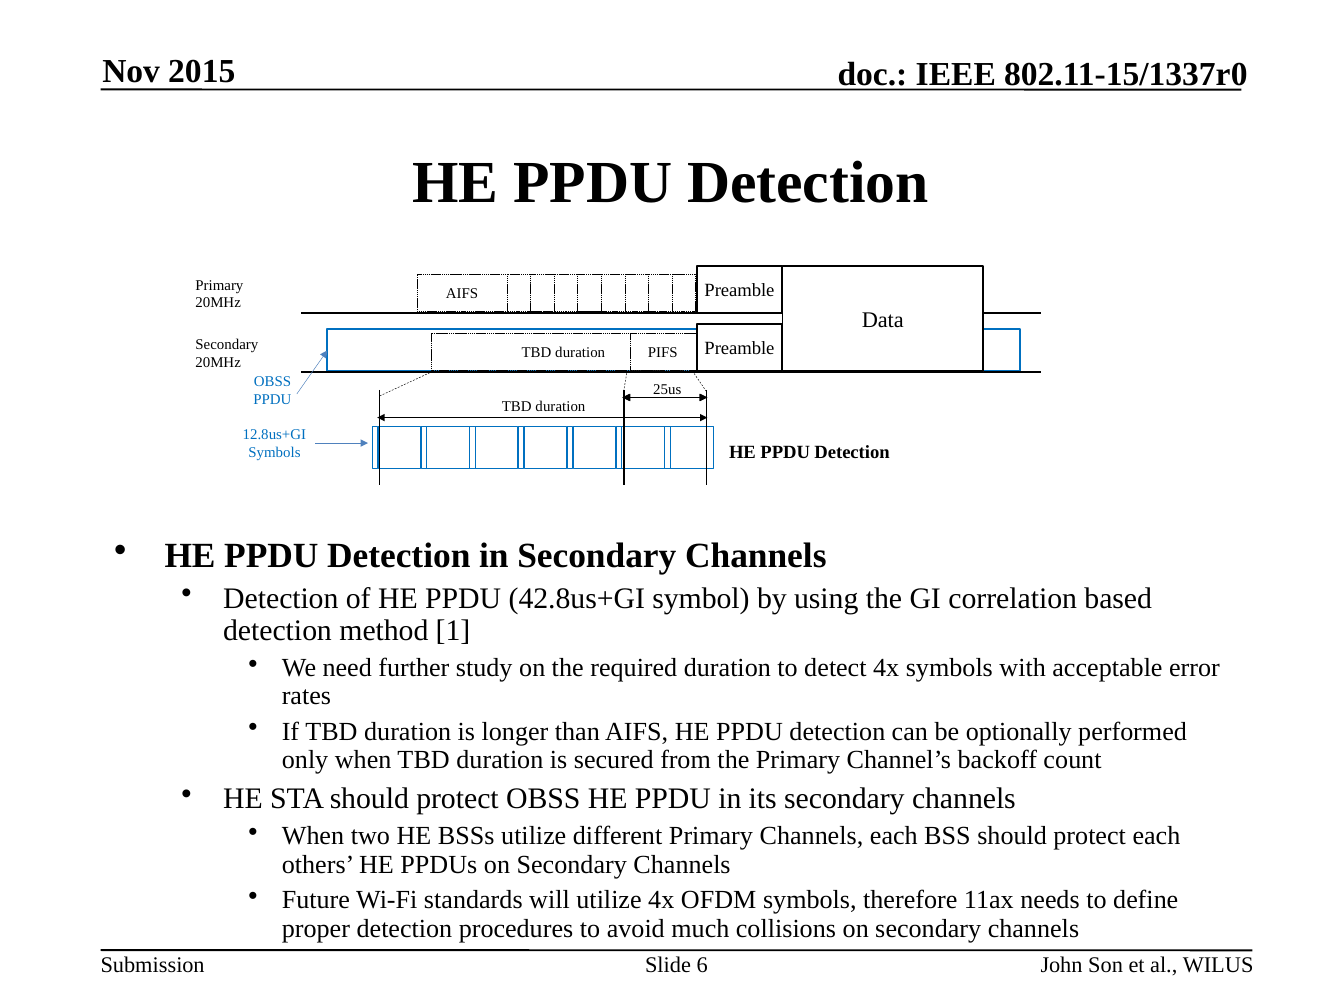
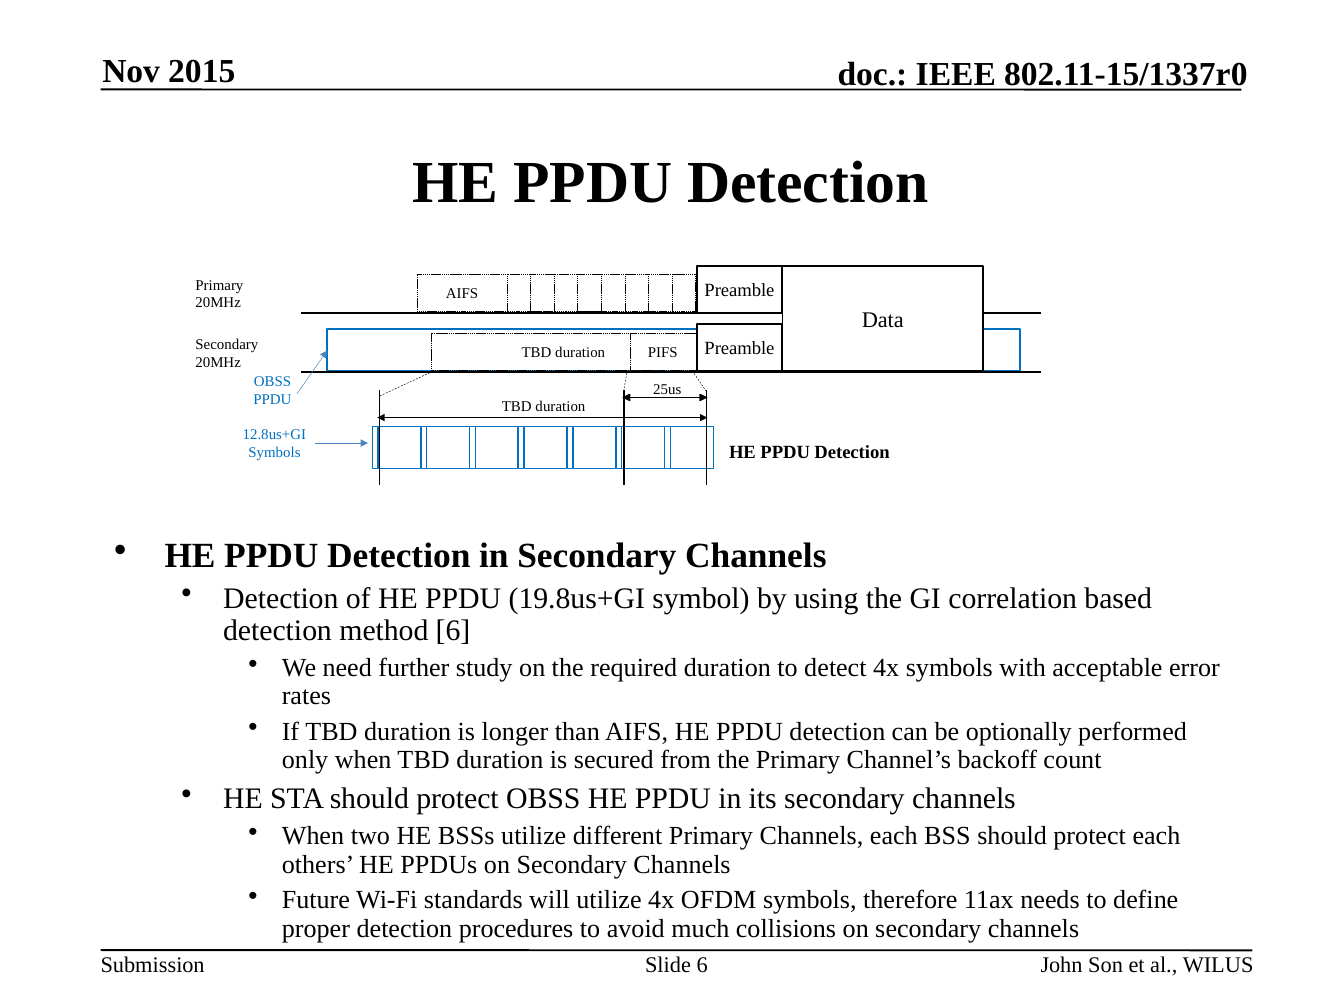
42.8us+GI: 42.8us+GI -> 19.8us+GI
method 1: 1 -> 6
